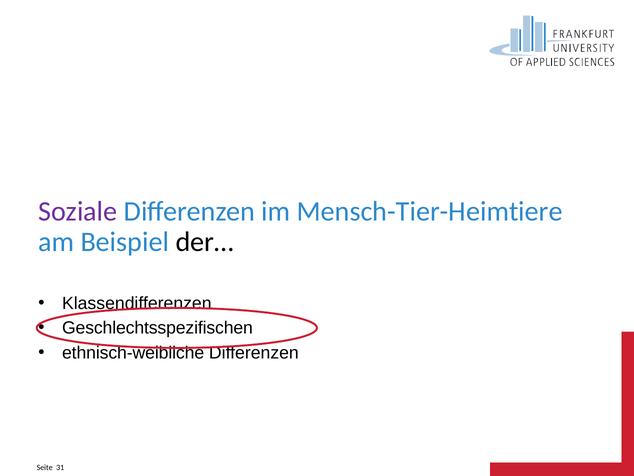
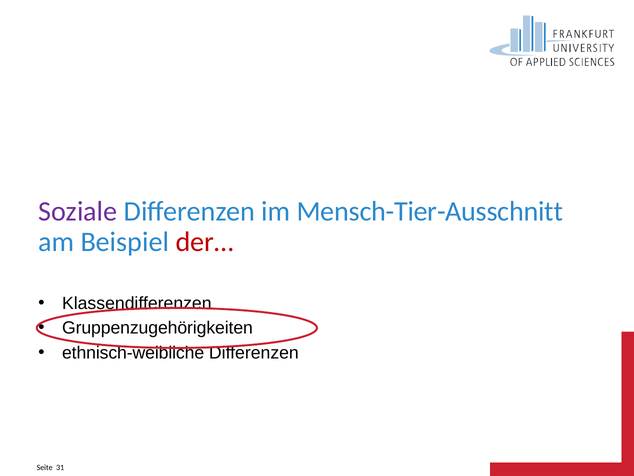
Mensch-Tier-Heimtiere: Mensch-Tier-Heimtiere -> Mensch-Tier-Ausschnitt
der… colour: black -> red
Geschlechtsspezifischen: Geschlechtsspezifischen -> Gruppenzugehörigkeiten
